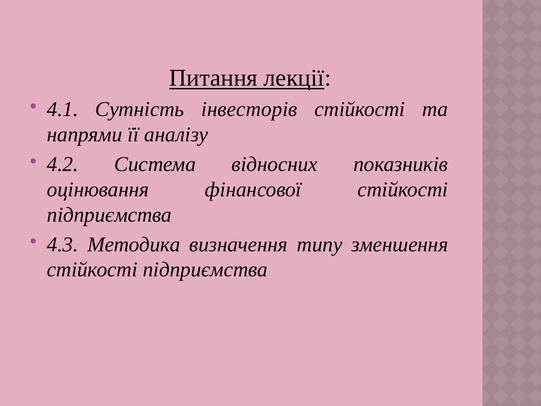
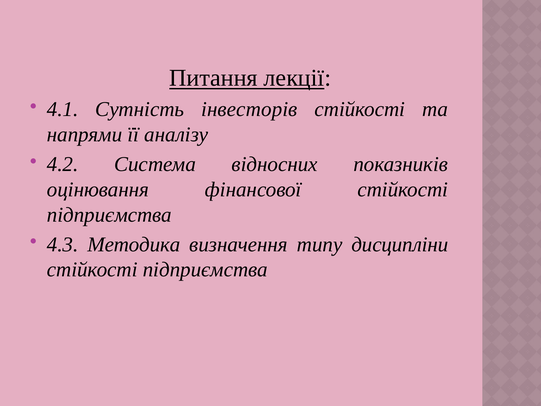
зменшення: зменшення -> дисципліни
